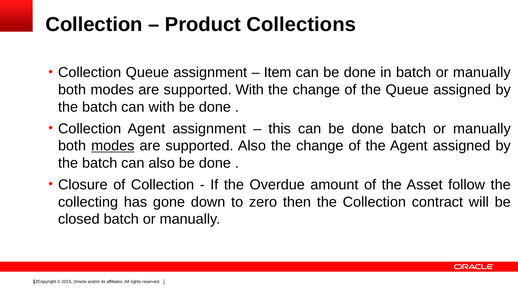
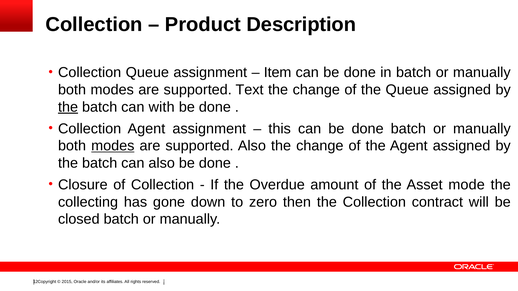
Collections: Collections -> Description
supported With: With -> Text
the at (68, 107) underline: none -> present
follow: follow -> mode
